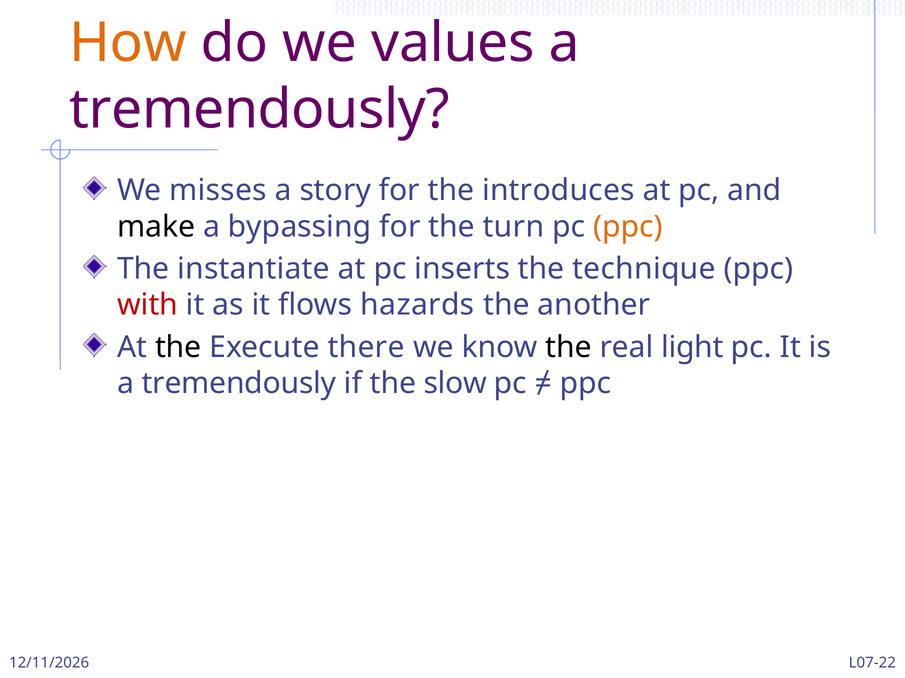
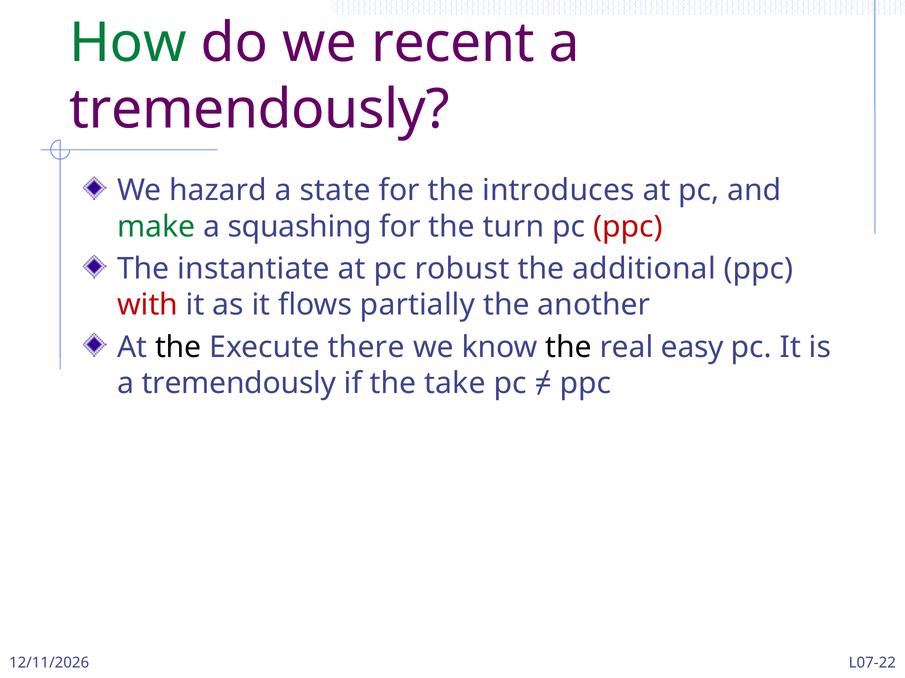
How colour: orange -> green
values: values -> recent
misses: misses -> hazard
story: story -> state
make colour: black -> green
bypassing: bypassing -> squashing
ppc at (628, 227) colour: orange -> red
inserts: inserts -> robust
technique: technique -> additional
hazards: hazards -> partially
light: light -> easy
slow: slow -> take
